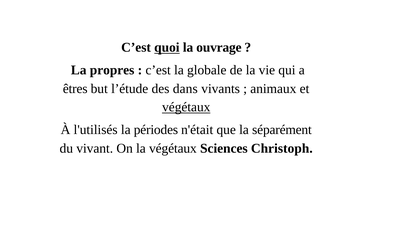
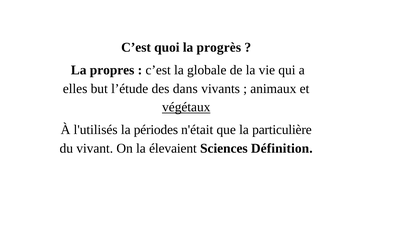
quoi underline: present -> none
ouvrage: ouvrage -> progrès
êtres: êtres -> elles
séparément: séparément -> particulière
la végétaux: végétaux -> élevaient
Christoph: Christoph -> Définition
